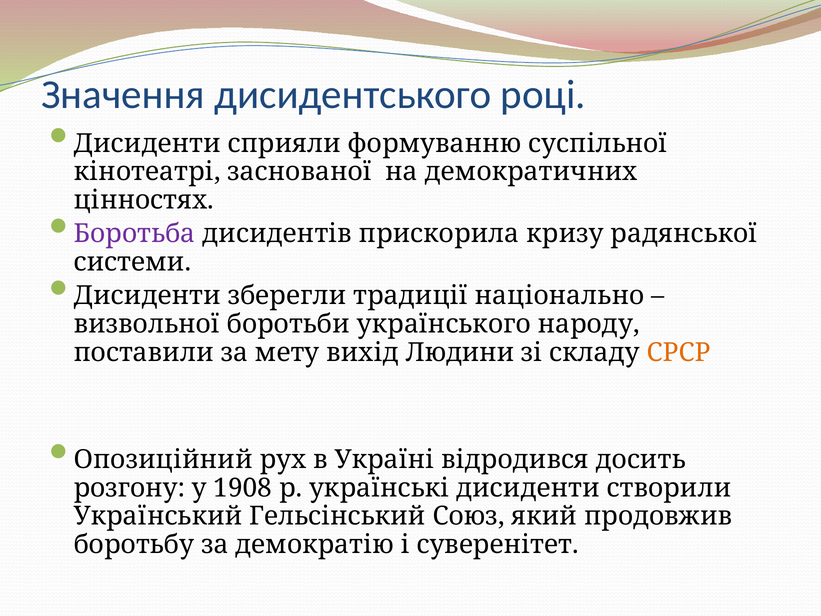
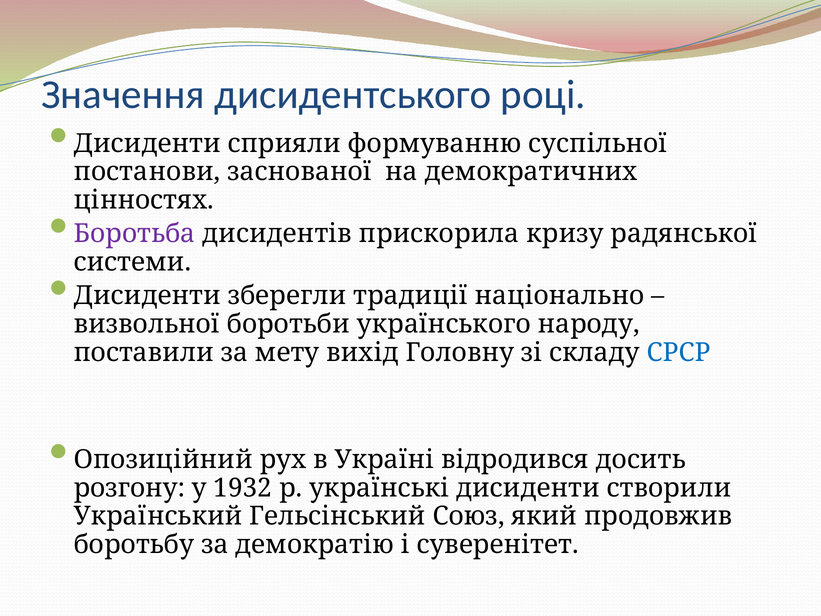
кінотеатрі: кінотеатрі -> постанови
Людини: Людини -> Головну
СРСР colour: orange -> blue
1908: 1908 -> 1932
